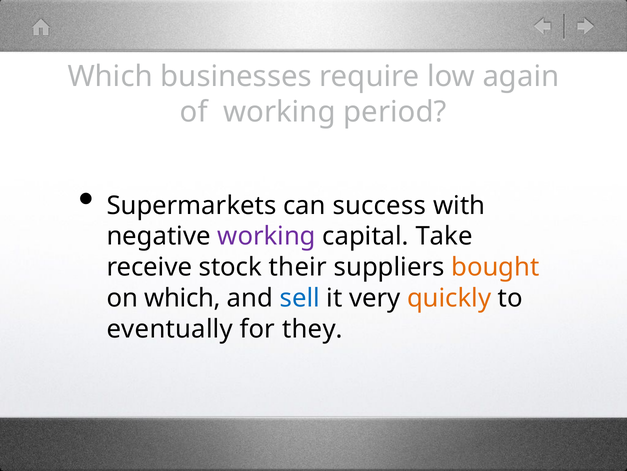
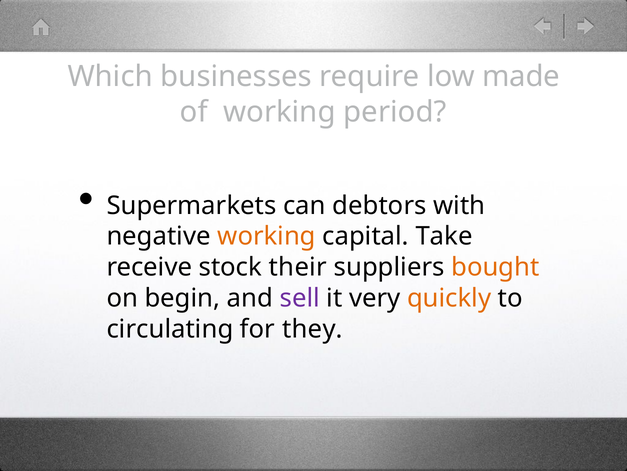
again: again -> made
success: success -> debtors
working at (267, 236) colour: purple -> orange
on which: which -> begin
sell colour: blue -> purple
eventually: eventually -> circulating
